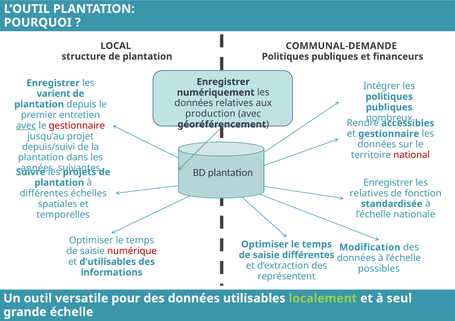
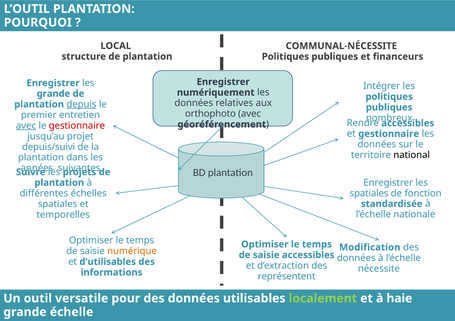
COMMUNAL-DEMANDE: COMMUNAL-DEMANDE -> COMMUNAL-NÉCESSITE
varient at (53, 94): varient -> grande
depuis underline: none -> present
production: production -> orthophoto
national colour: red -> black
relatives at (369, 194): relatives -> spatiales
numérique colour: red -> orange
saisie différentes: différentes -> accessibles
possibles: possibles -> nécessite
seul: seul -> haie
